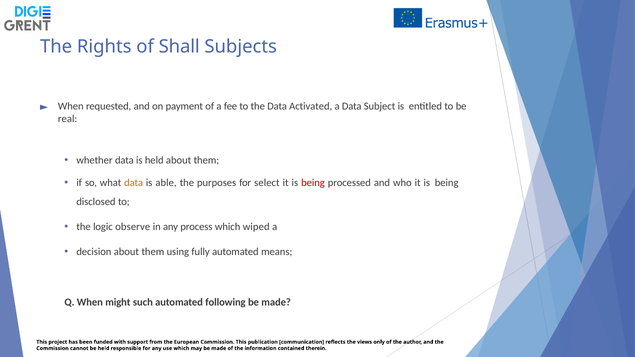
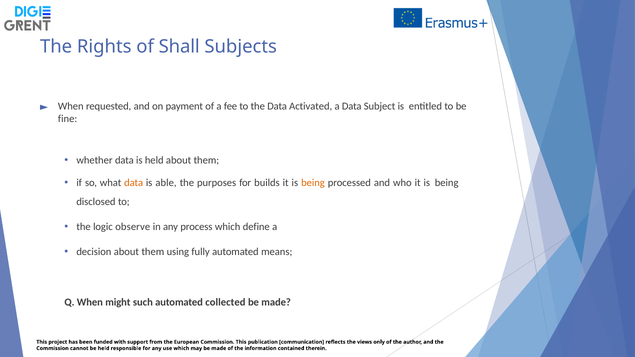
real: real -> fine
select: select -> builds
being at (313, 183) colour: red -> orange
wiped: wiped -> define
following: following -> collected
